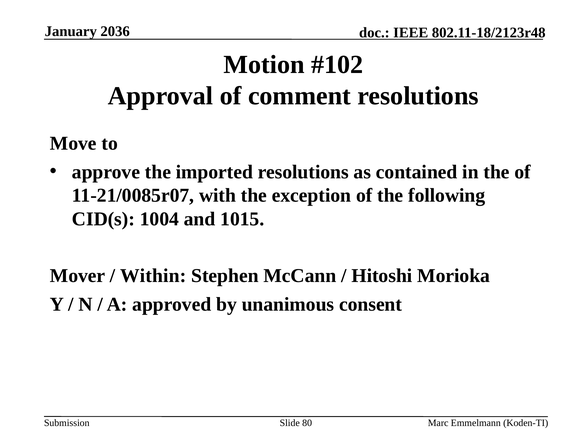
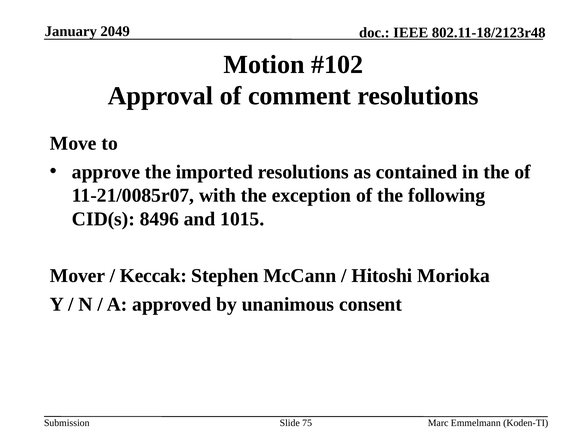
2036: 2036 -> 2049
1004: 1004 -> 8496
Within: Within -> Keccak
80: 80 -> 75
